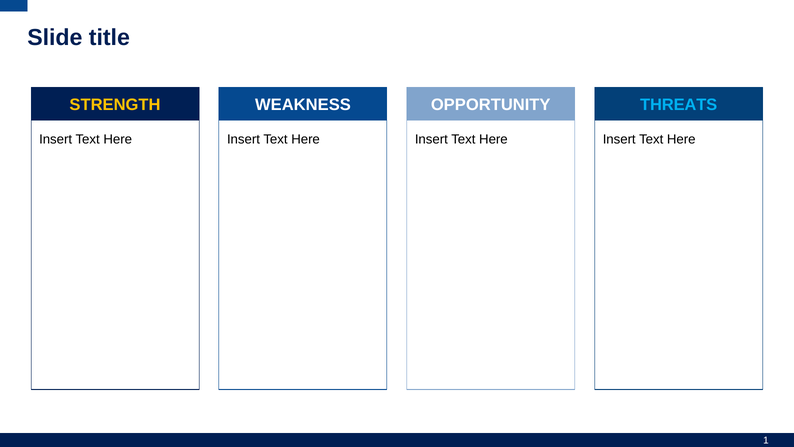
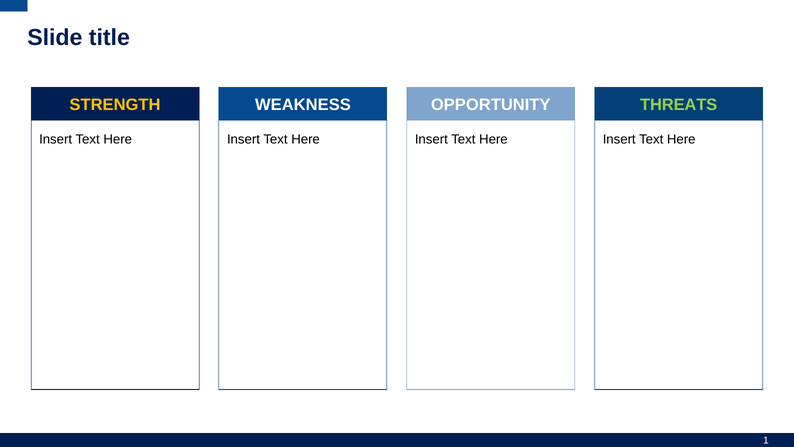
THREATS colour: light blue -> light green
